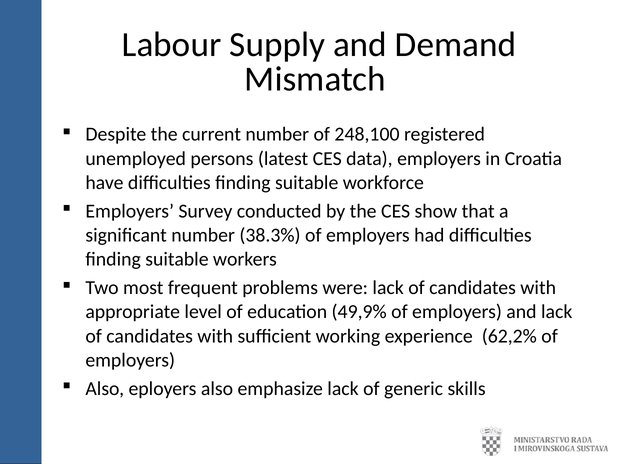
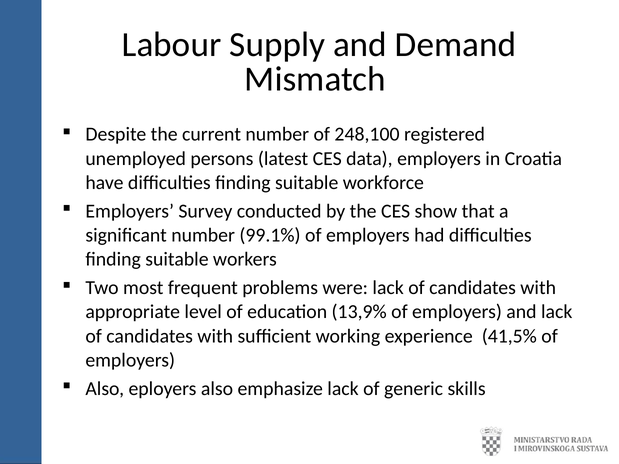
38.3%: 38.3% -> 99.1%
49,9%: 49,9% -> 13,9%
62,2%: 62,2% -> 41,5%
